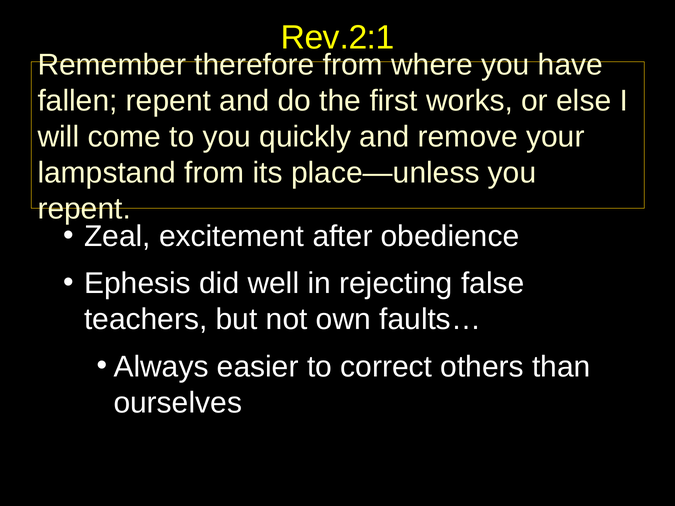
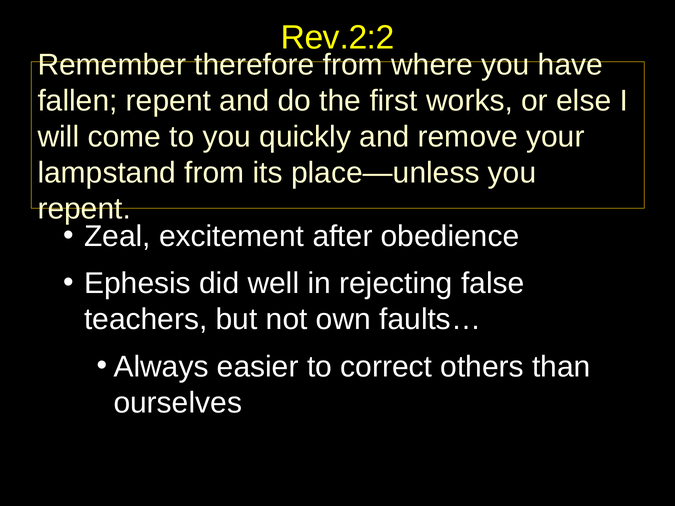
Rev.2:1: Rev.2:1 -> Rev.2:2
